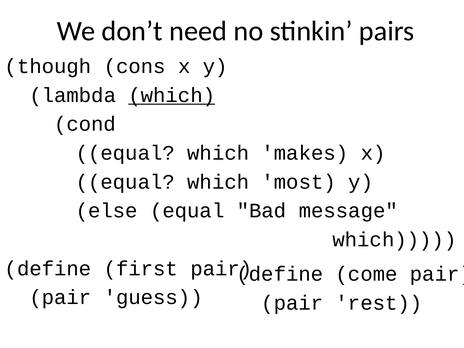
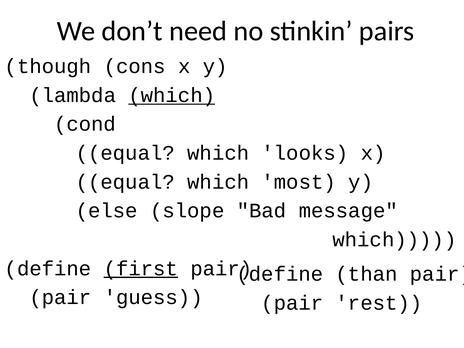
makes: makes -> looks
else equal: equal -> slope
first underline: none -> present
come: come -> than
